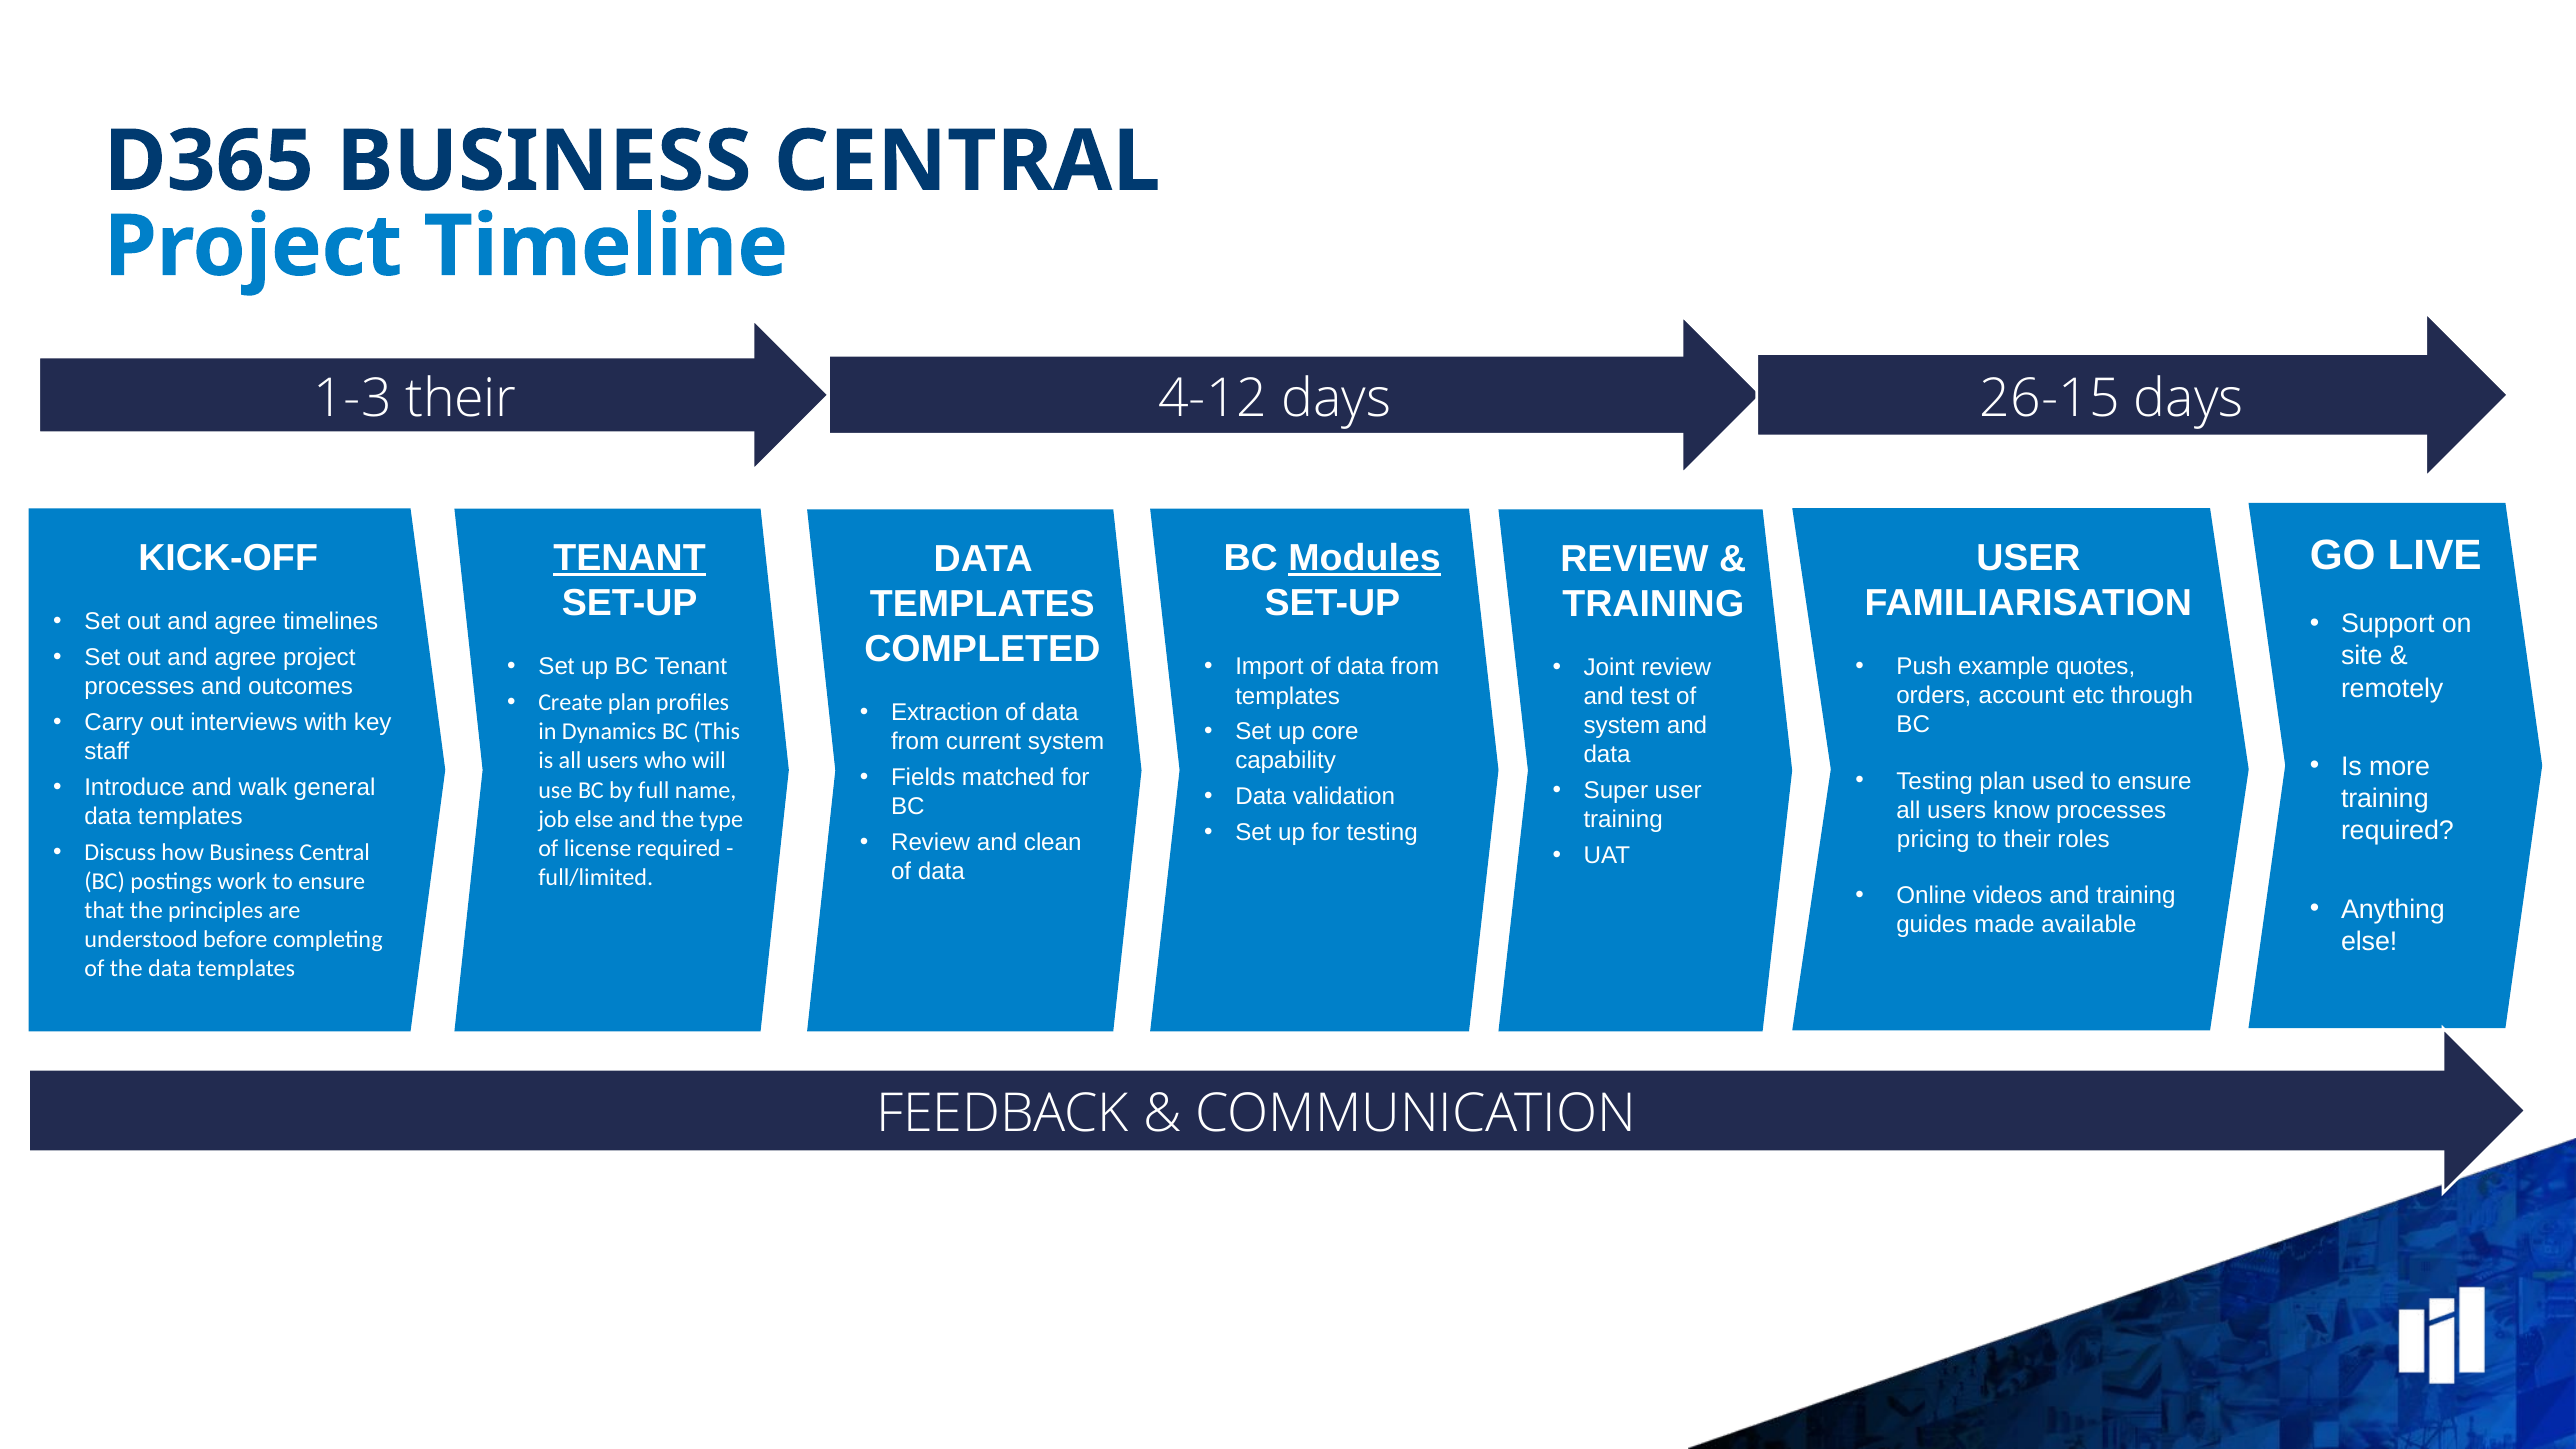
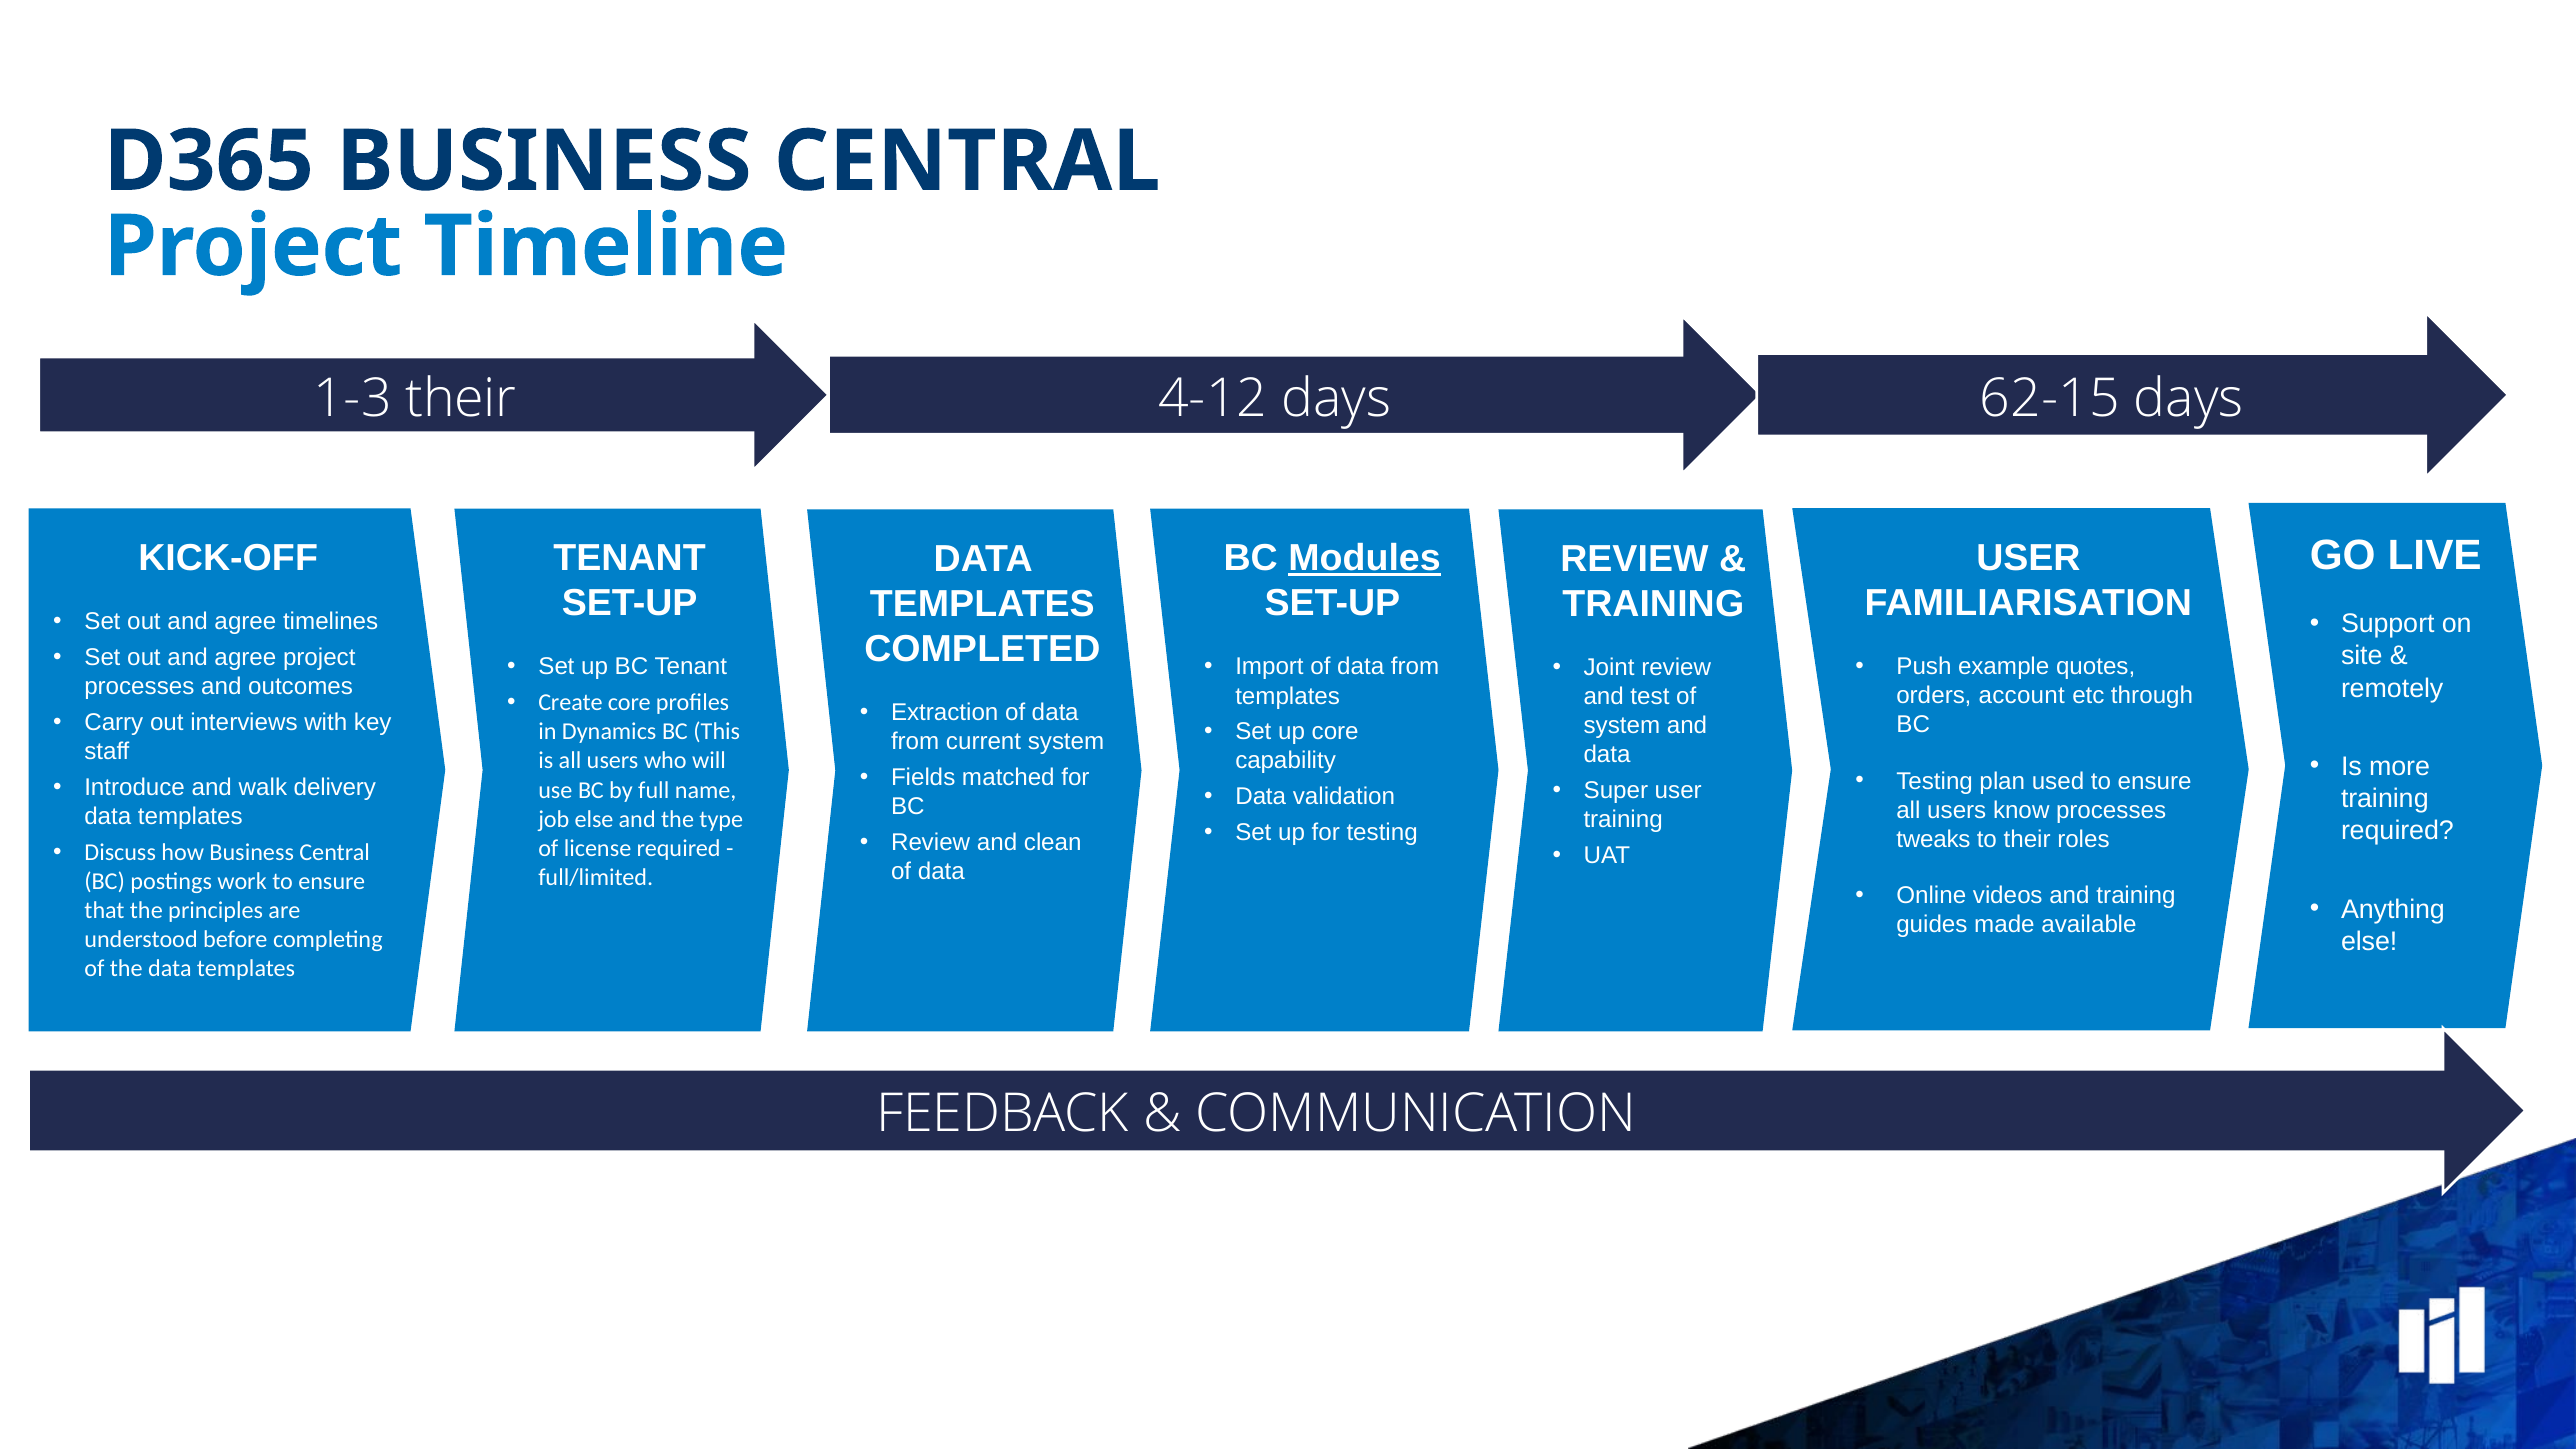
26-15: 26-15 -> 62-15
TENANT at (630, 558) underline: present -> none
Create plan: plan -> core
general: general -> delivery
pricing: pricing -> tweaks
